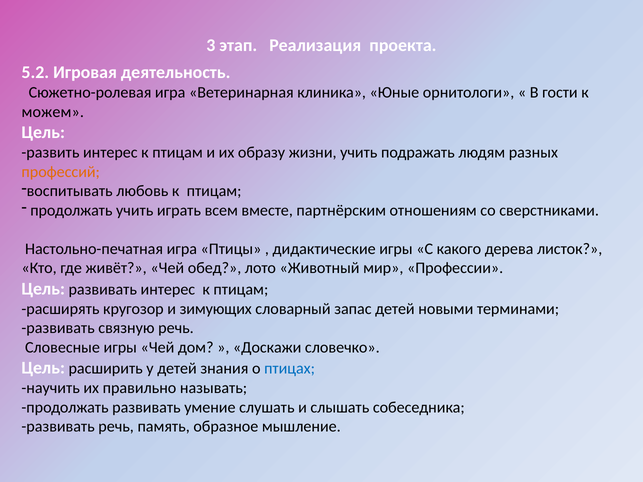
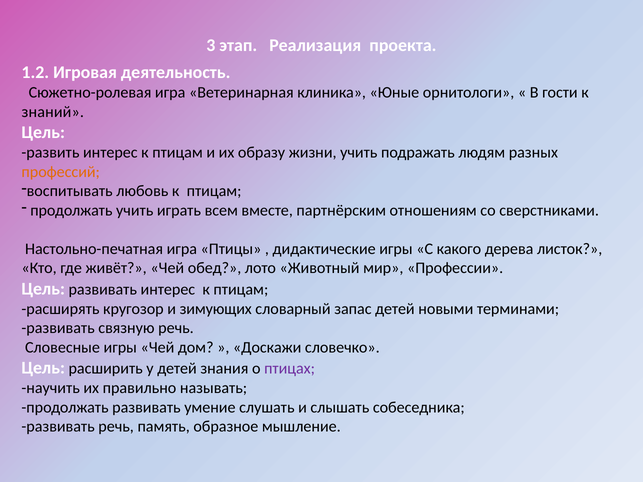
5.2: 5.2 -> 1.2
можем: можем -> знаний
птицах colour: blue -> purple
